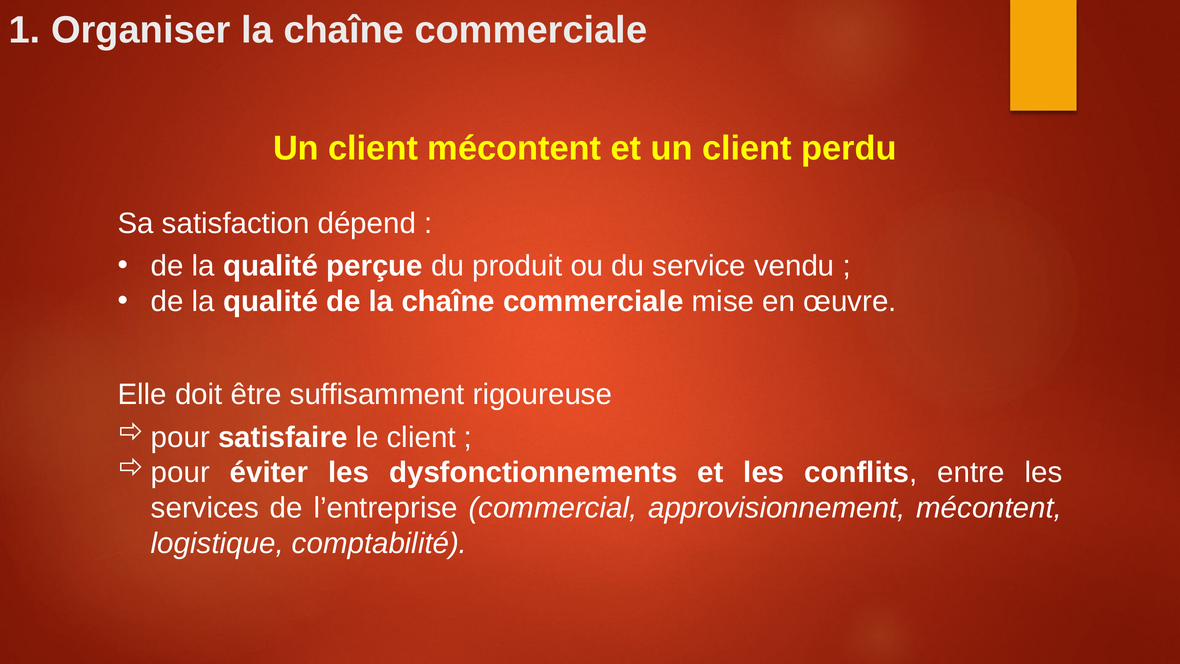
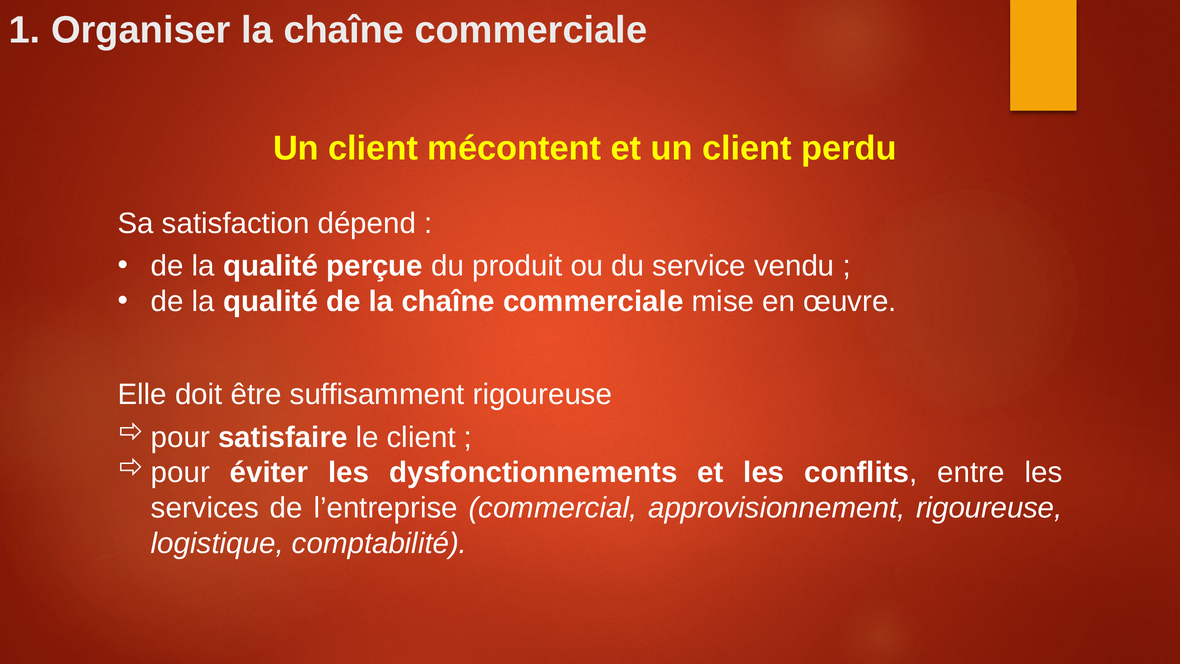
approvisionnement mécontent: mécontent -> rigoureuse
